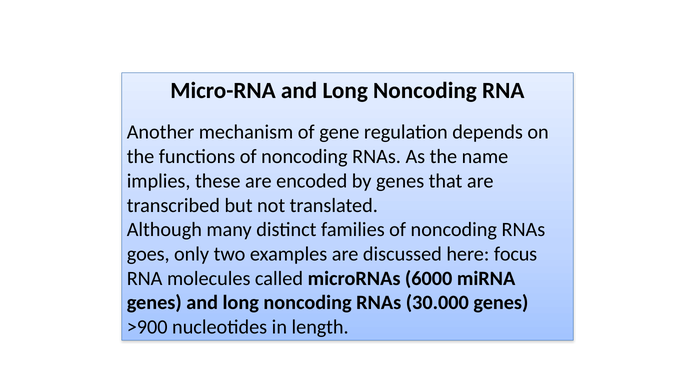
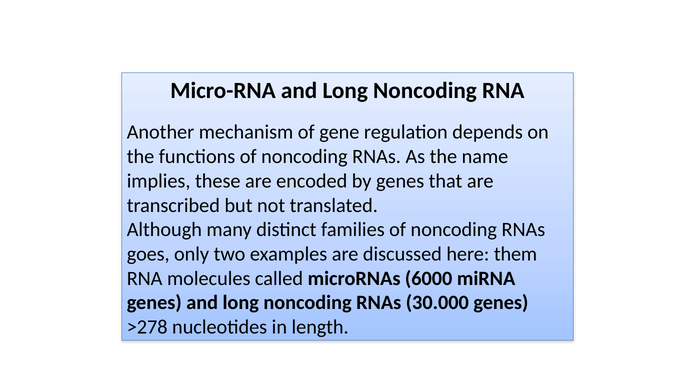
focus: focus -> them
>900: >900 -> >278
